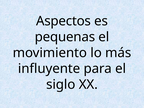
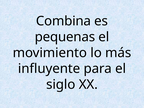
Aspectos: Aspectos -> Combina
